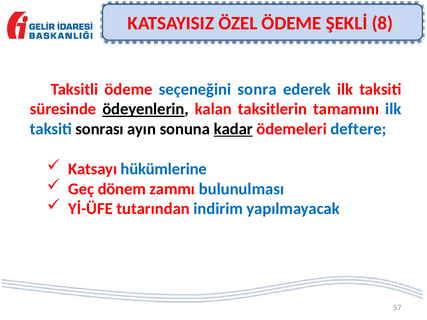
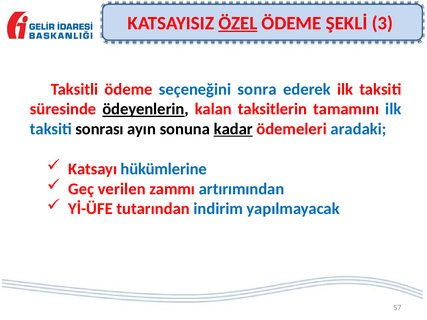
ÖZEL underline: none -> present
8: 8 -> 3
deftere: deftere -> aradaki
dönem: dönem -> verilen
bulunulması: bulunulması -> artırımından
